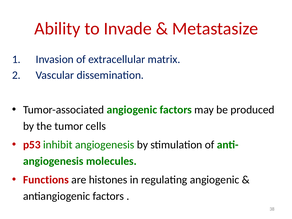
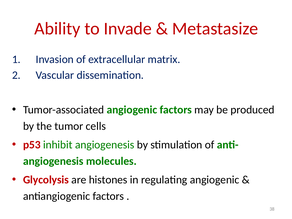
Functions: Functions -> Glycolysis
